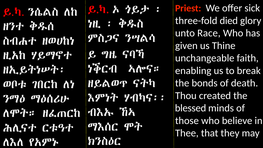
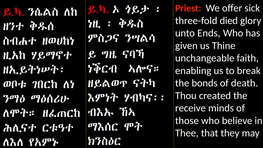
Race: Race -> Ends
blessed: blessed -> receive
